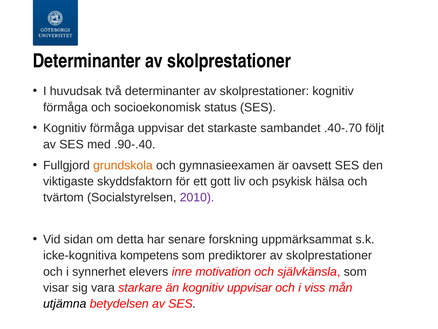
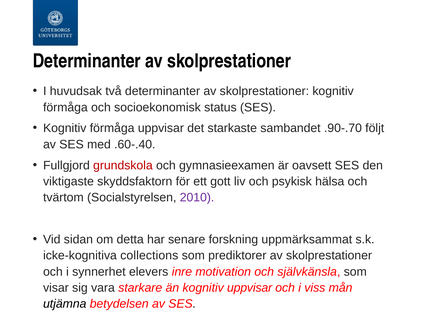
.40-.70: .40-.70 -> .90-.70
.90-.40: .90-.40 -> .60-.40
grundskola colour: orange -> red
kompetens: kompetens -> collections
